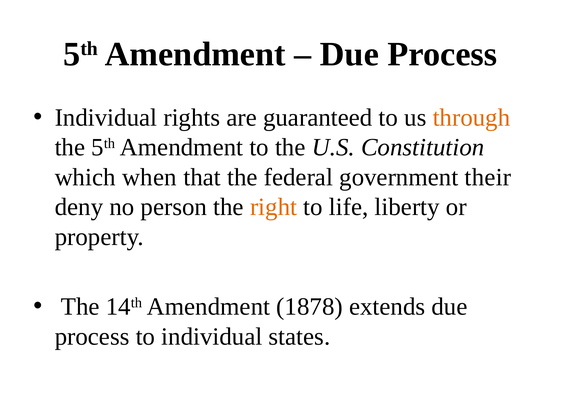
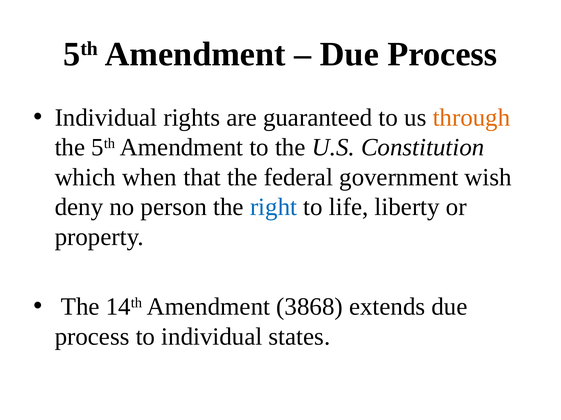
their: their -> wish
right colour: orange -> blue
1878: 1878 -> 3868
